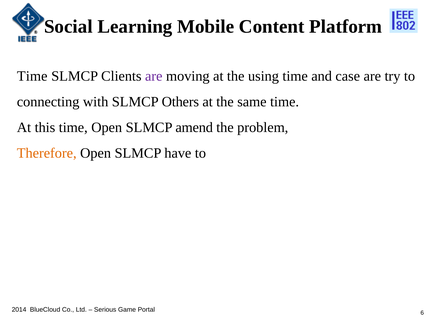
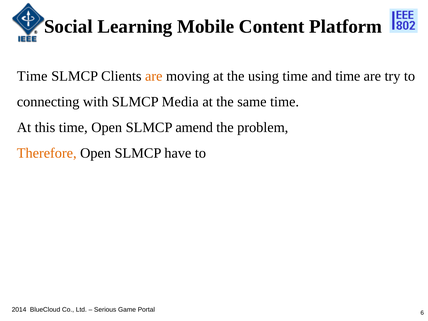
are at (154, 76) colour: purple -> orange
and case: case -> time
Others: Others -> Media
